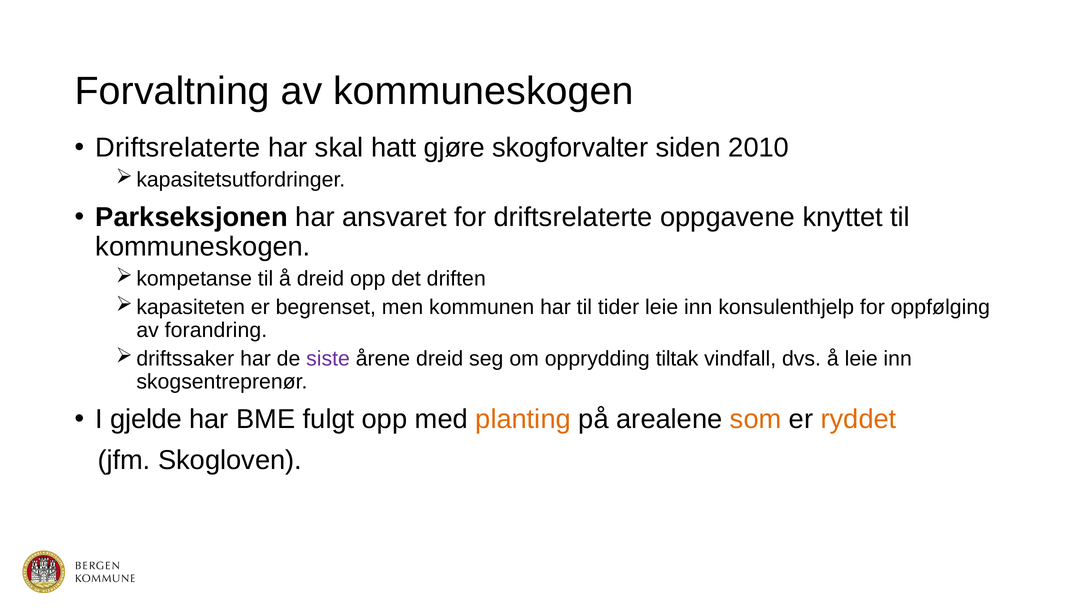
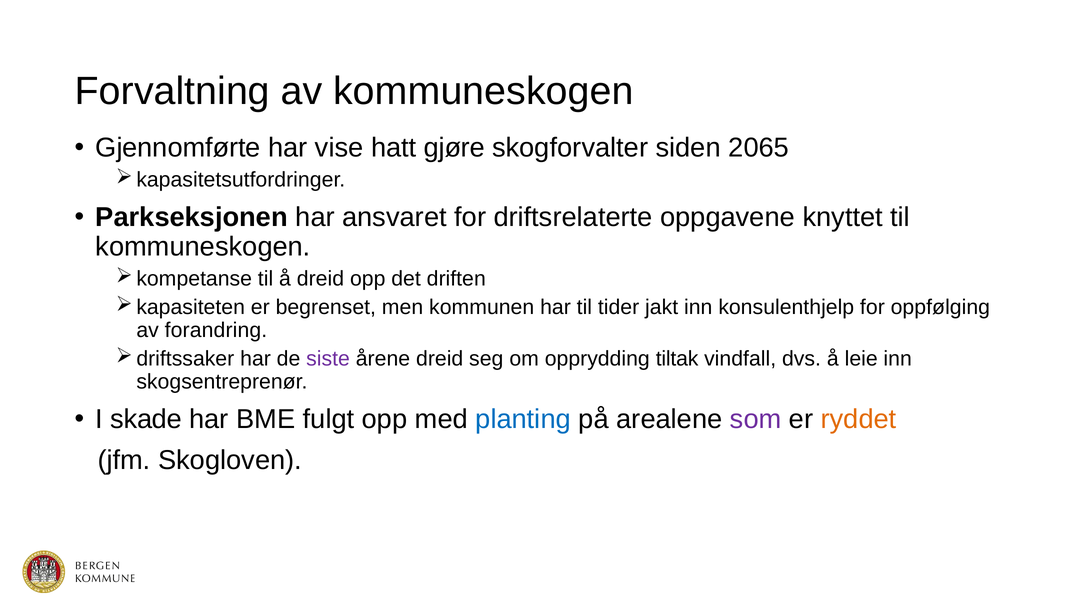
Driftsrelaterte at (178, 148): Driftsrelaterte -> Gjennomførte
skal: skal -> vise
2010: 2010 -> 2065
tider leie: leie -> jakt
gjelde: gjelde -> skade
planting colour: orange -> blue
som colour: orange -> purple
